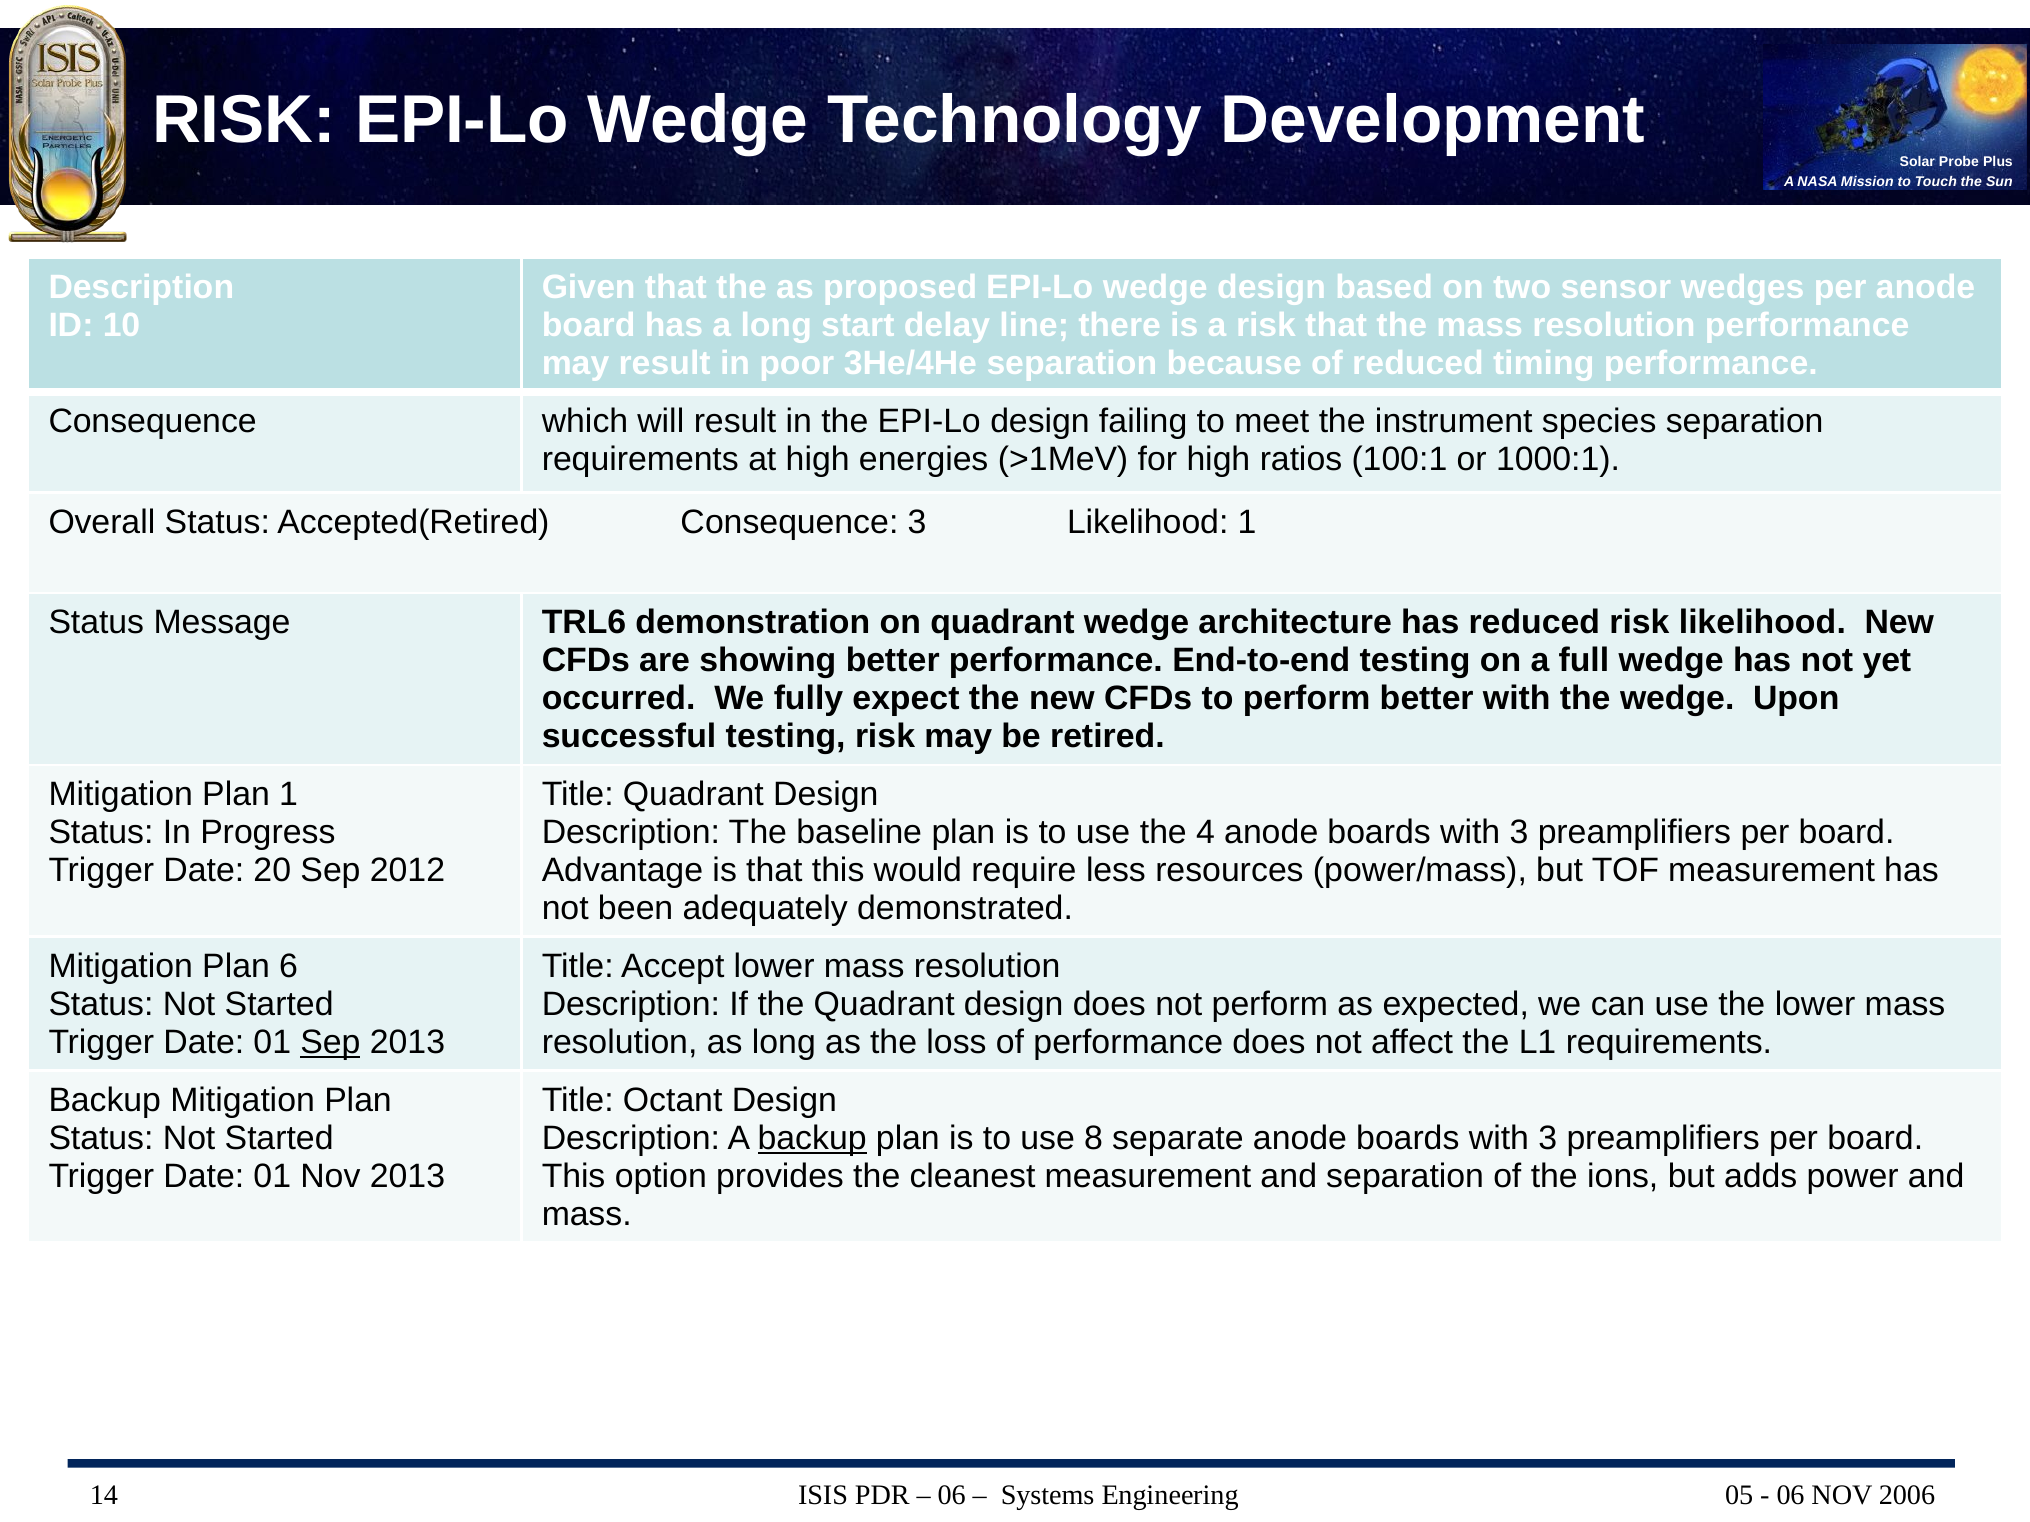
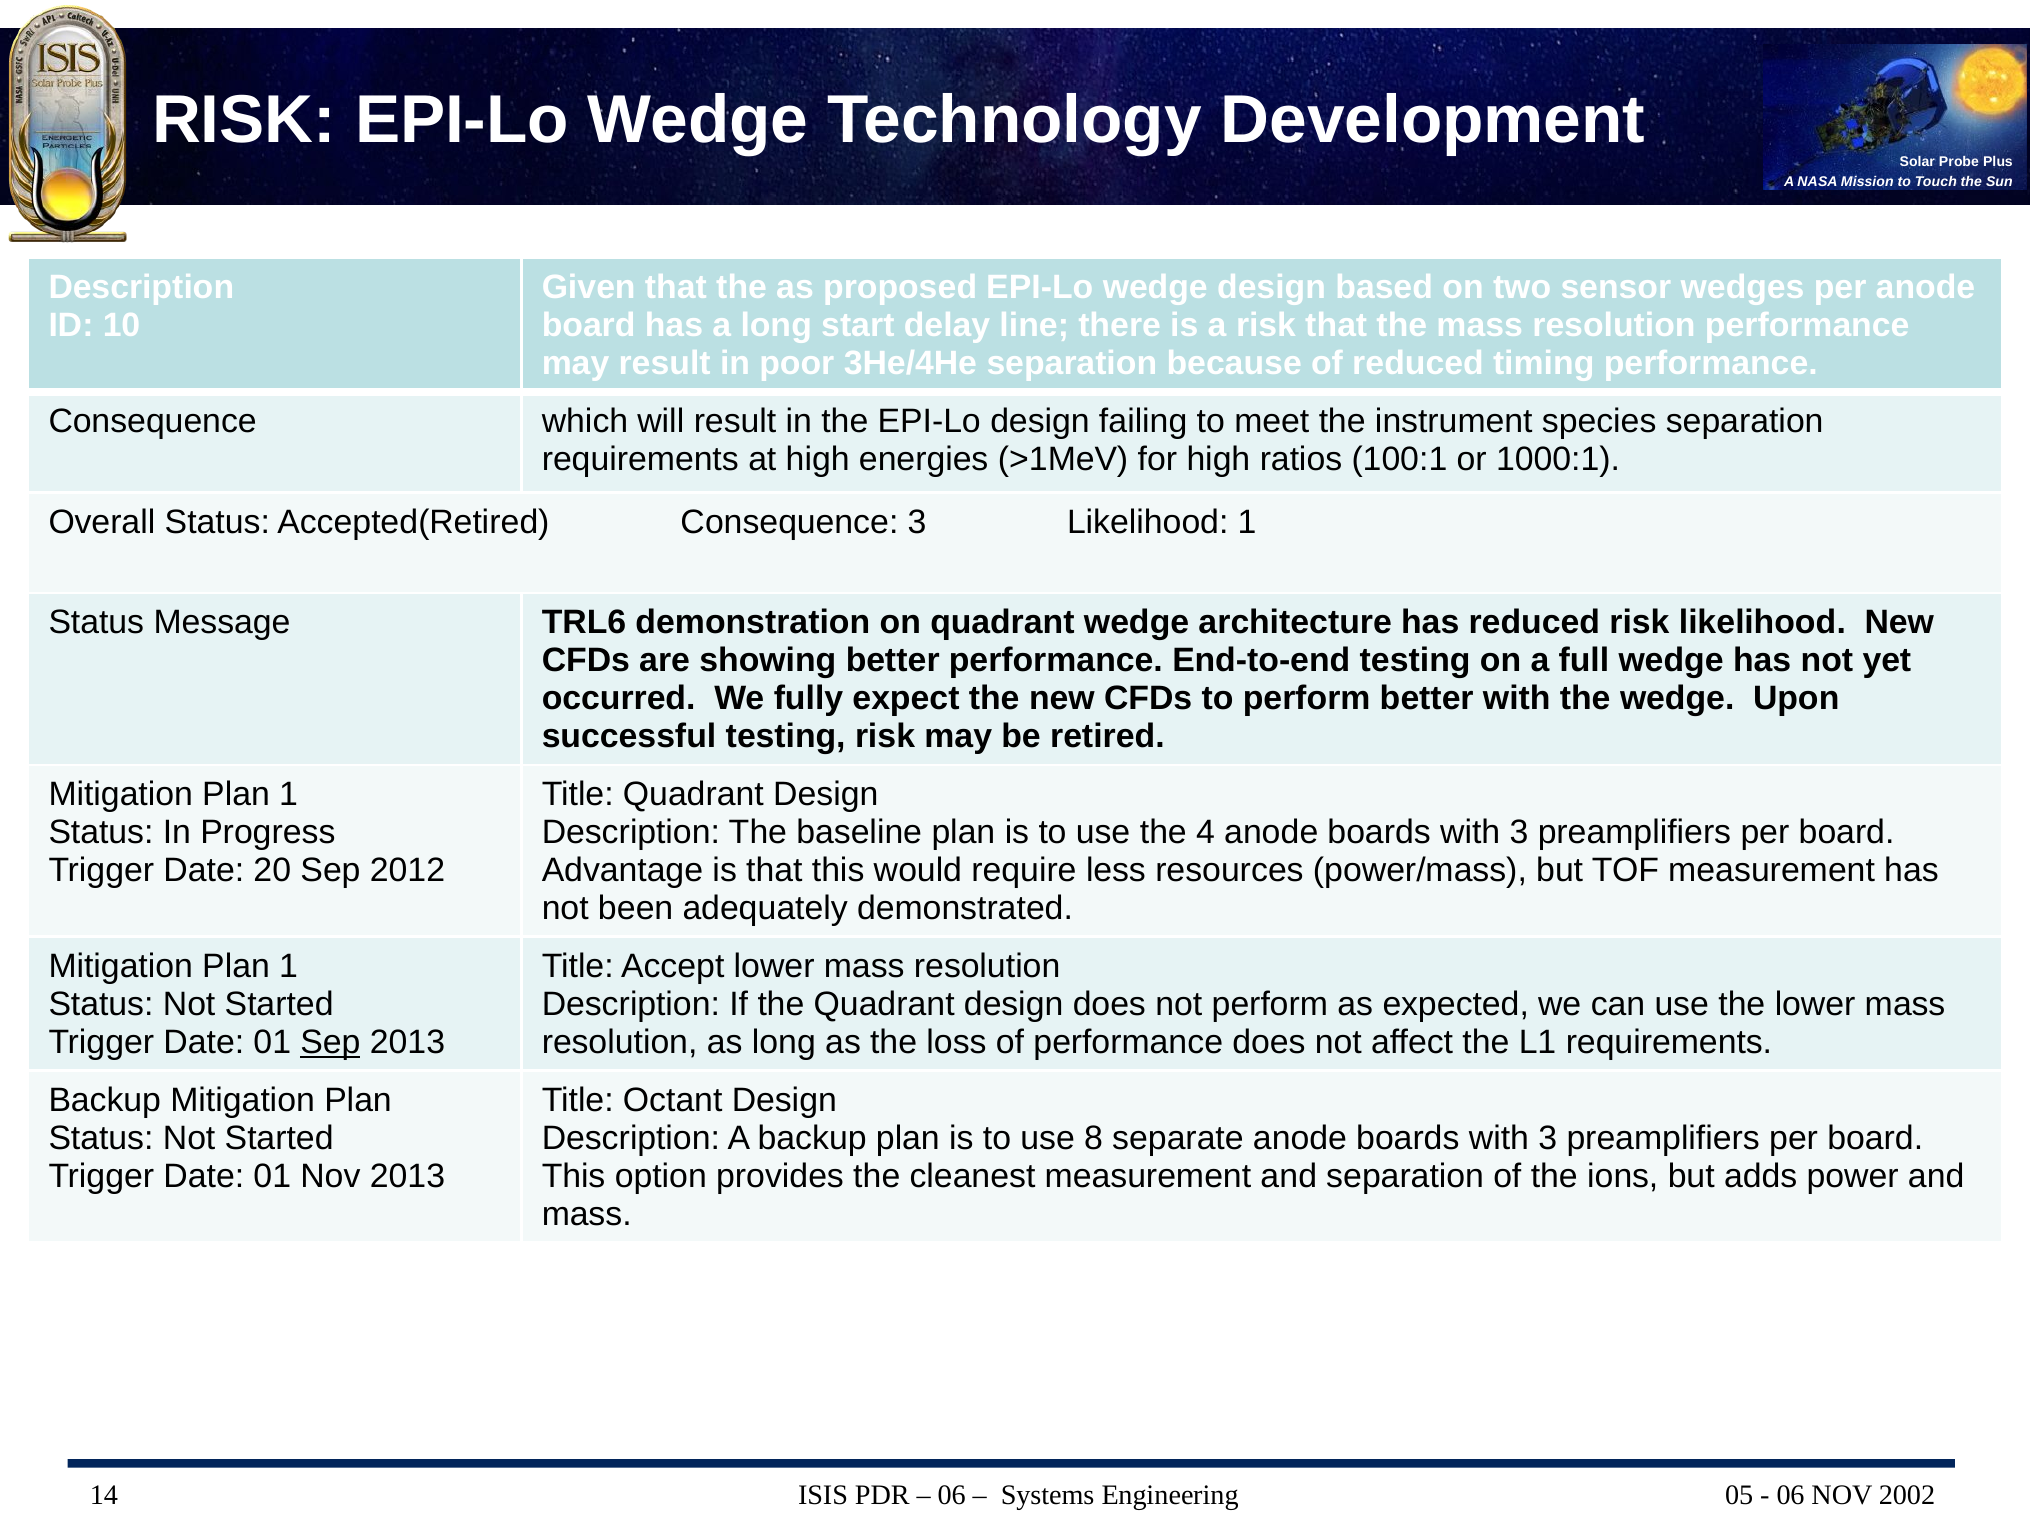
6 at (289, 967): 6 -> 1
backup at (812, 1139) underline: present -> none
2006: 2006 -> 2002
